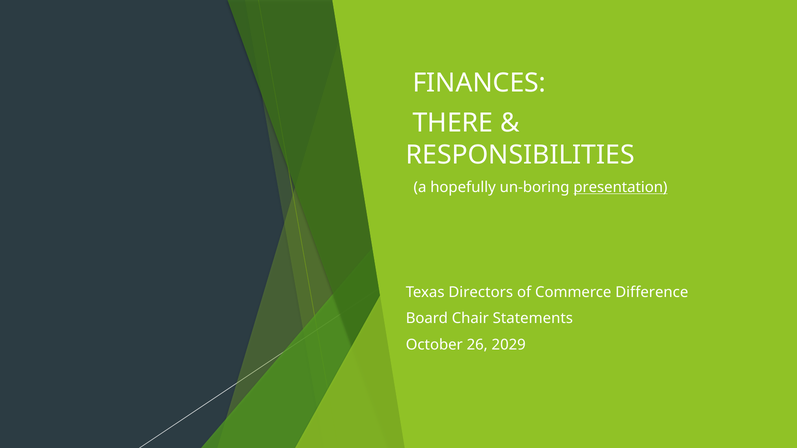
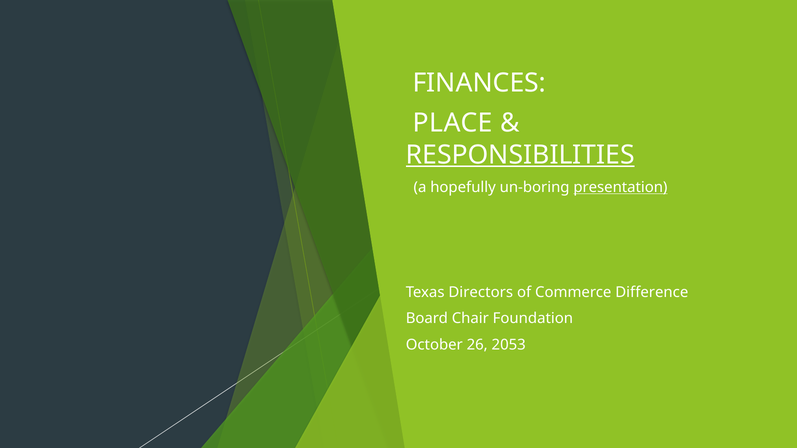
THERE: THERE -> PLACE
RESPONSIBILITIES underline: none -> present
Statements: Statements -> Foundation
2029: 2029 -> 2053
